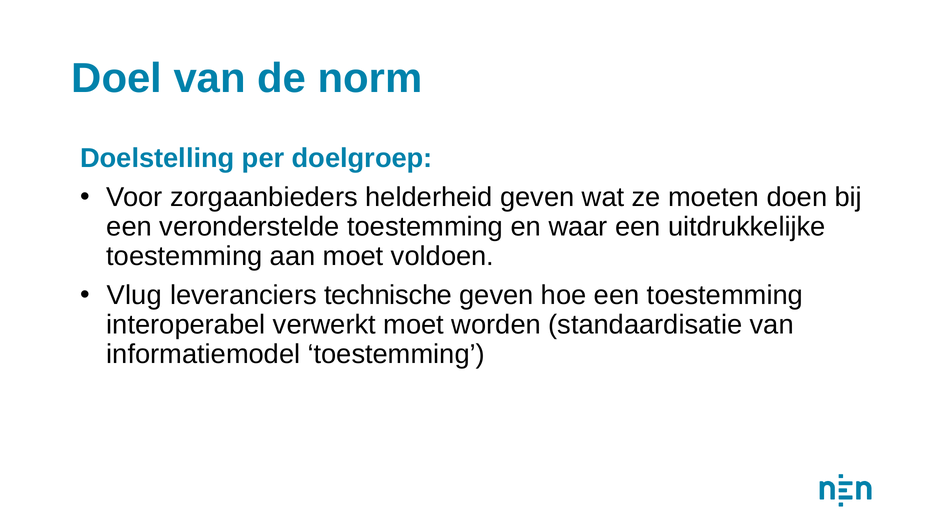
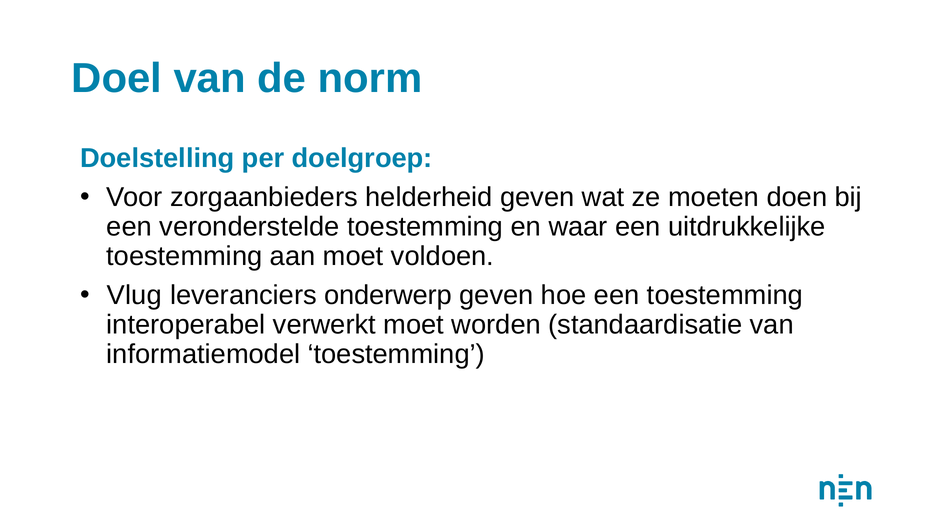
technische: technische -> onderwerp
